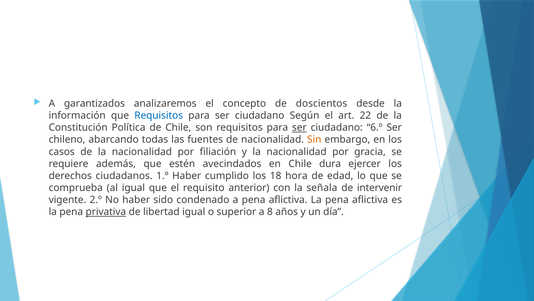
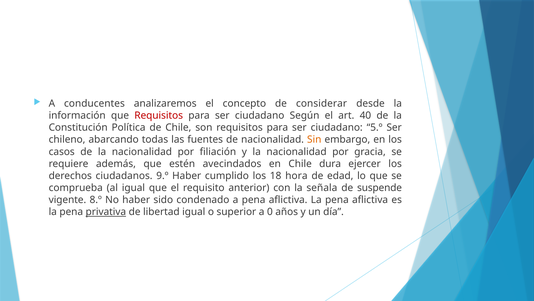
garantizados: garantizados -> conducentes
doscientos: doscientos -> considerar
Requisitos at (159, 115) colour: blue -> red
22: 22 -> 40
ser at (299, 127) underline: present -> none
6.º: 6.º -> 5.º
1.º: 1.º -> 9.º
intervenir: intervenir -> suspende
2.º: 2.º -> 8.º
8: 8 -> 0
